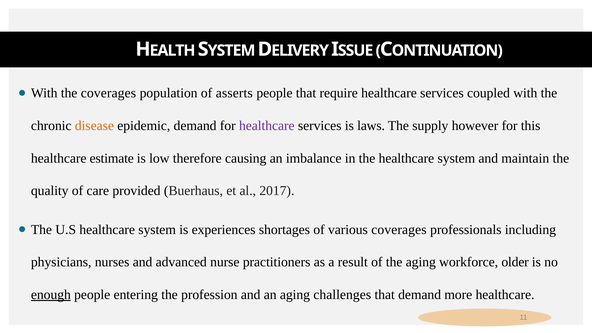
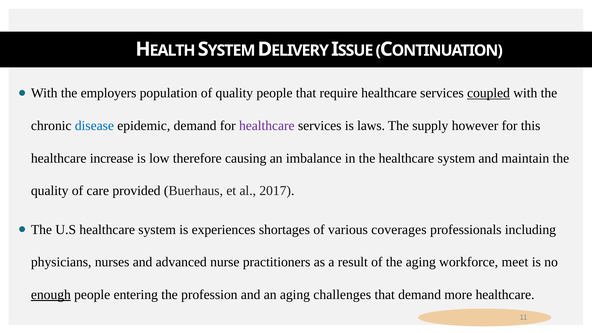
the coverages: coverages -> employers
of asserts: asserts -> quality
coupled underline: none -> present
disease colour: orange -> blue
estimate: estimate -> increase
older: older -> meet
